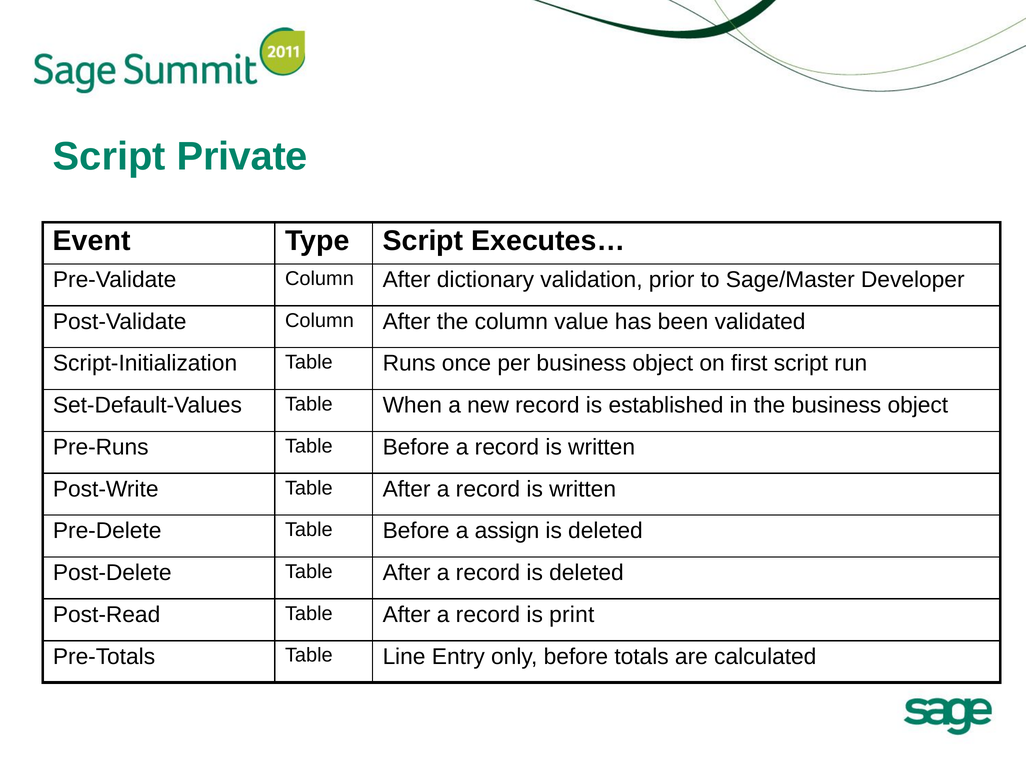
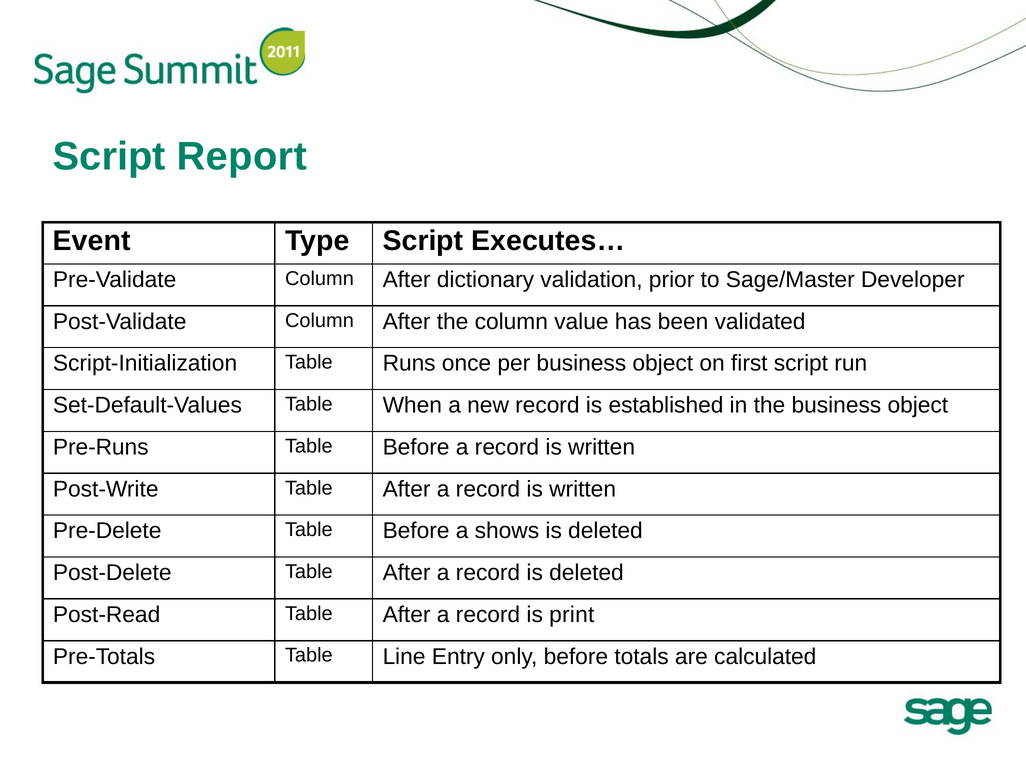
Private: Private -> Report
assign: assign -> shows
